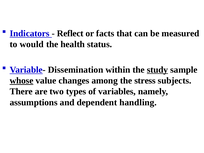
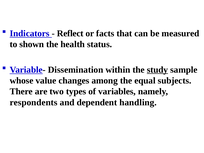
would: would -> shown
whose underline: present -> none
stress: stress -> equal
assumptions: assumptions -> respondents
